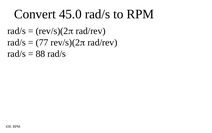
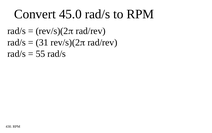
77: 77 -> 31
88: 88 -> 55
